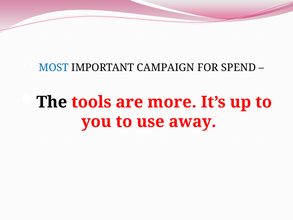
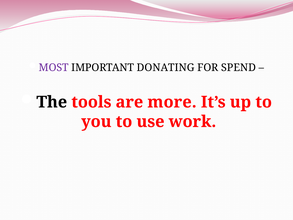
MOST colour: blue -> purple
CAMPAIGN: CAMPAIGN -> DONATING
away: away -> work
